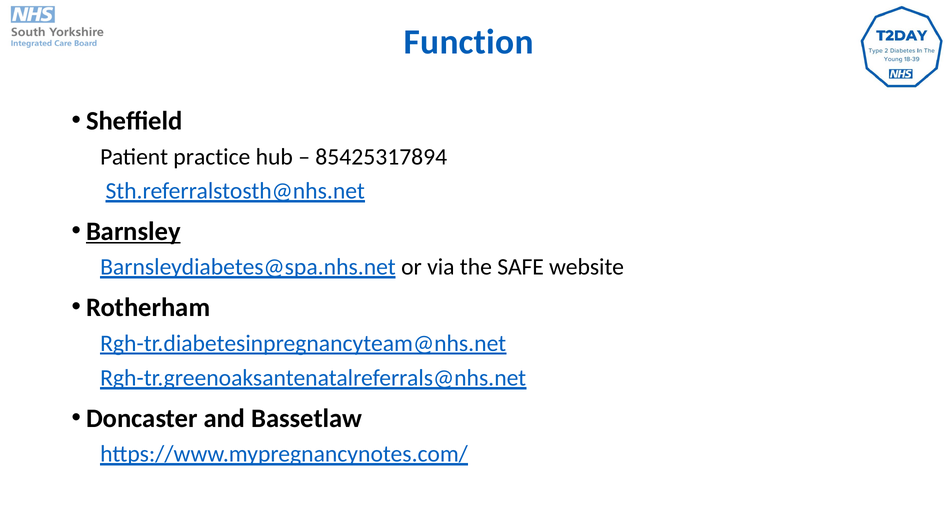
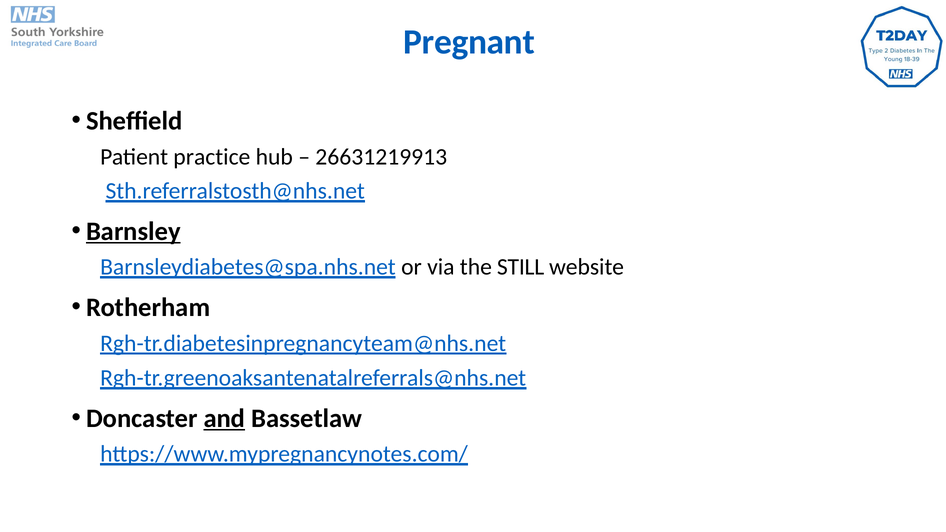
Function: Function -> Pregnant
85425317894: 85425317894 -> 26631219913
SAFE: SAFE -> STILL
and underline: none -> present
